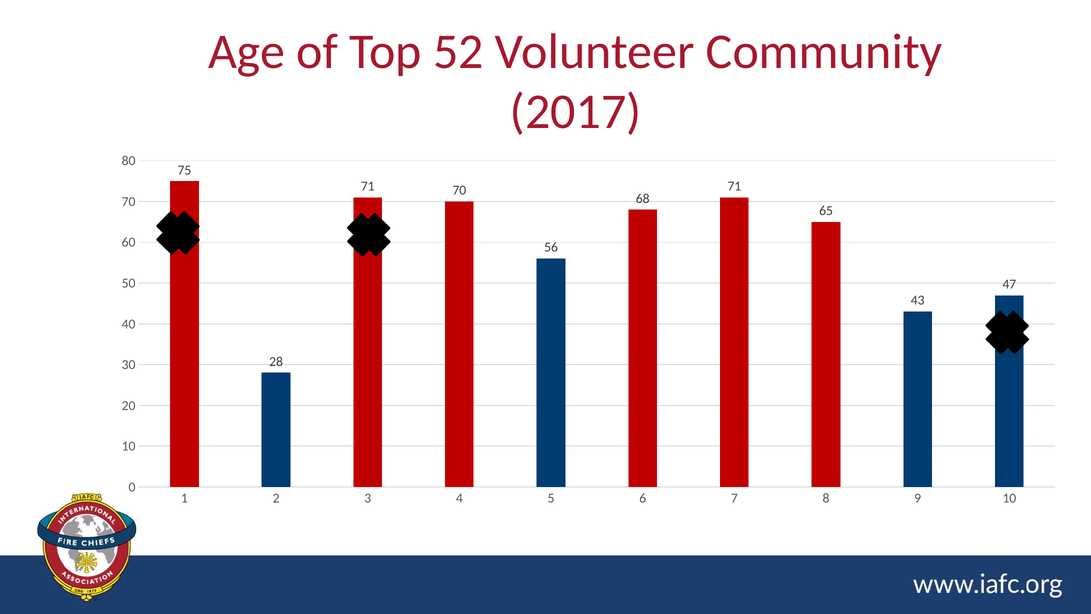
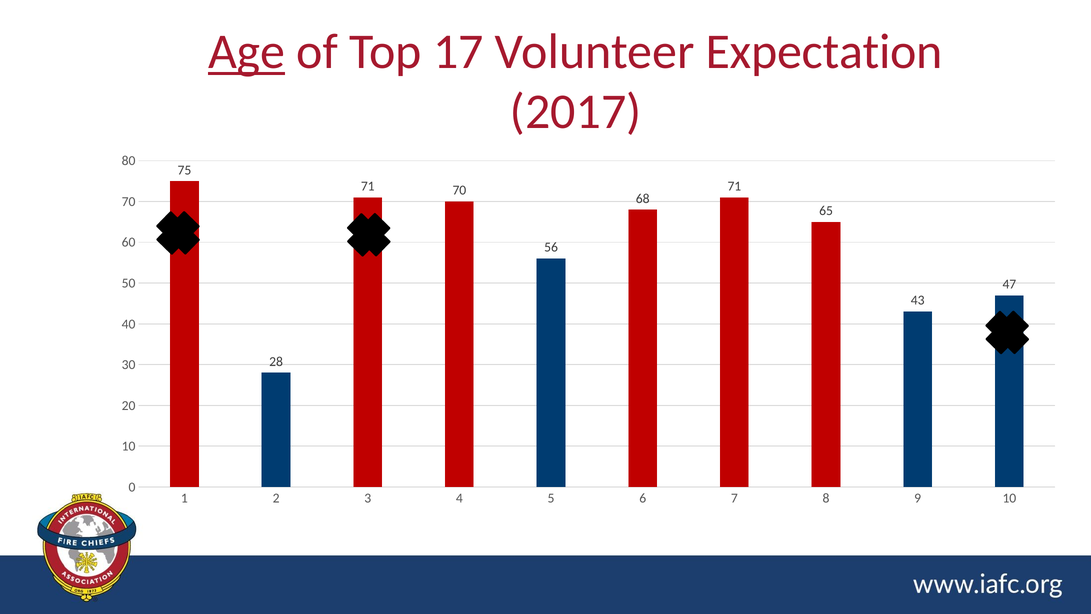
Age underline: none -> present
52: 52 -> 17
Community: Community -> Expectation
